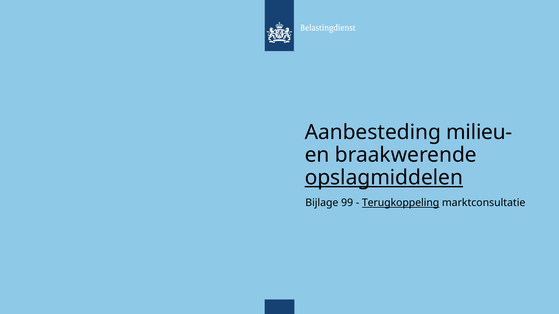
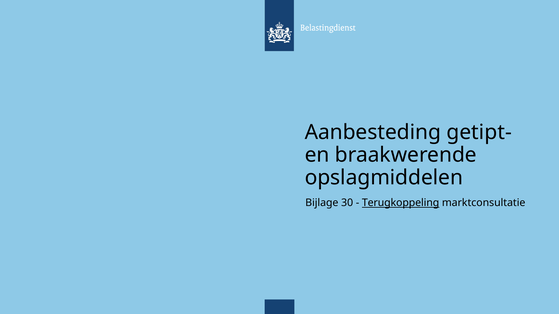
milieu-: milieu- -> getipt-
opslagmiddelen underline: present -> none
99: 99 -> 30
